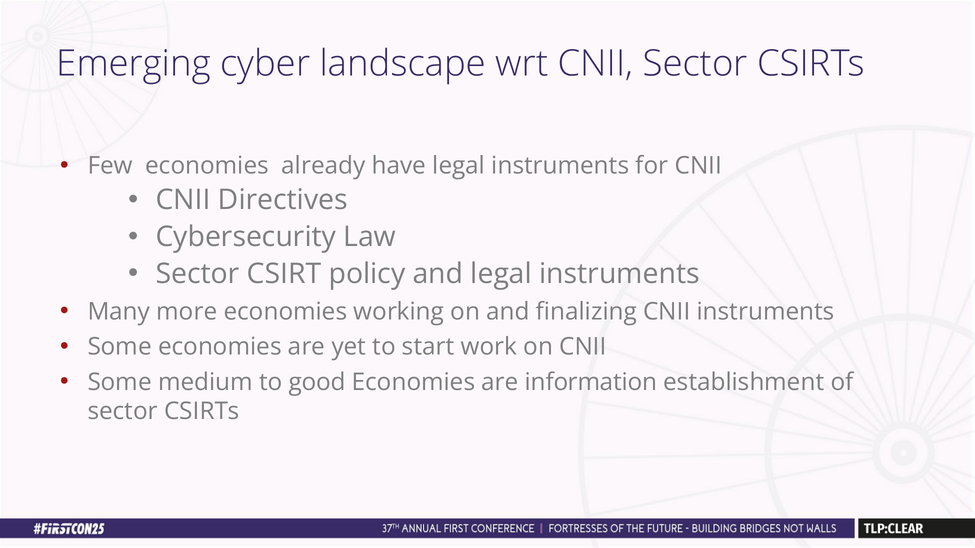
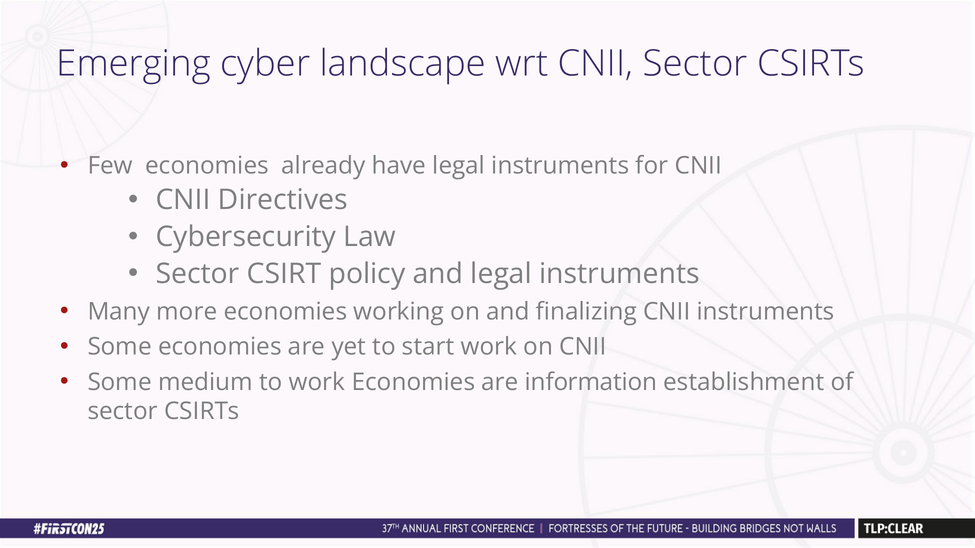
to good: good -> work
